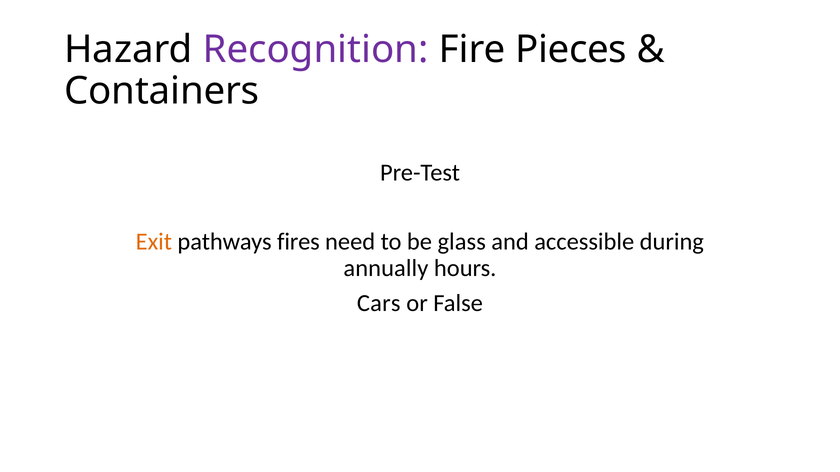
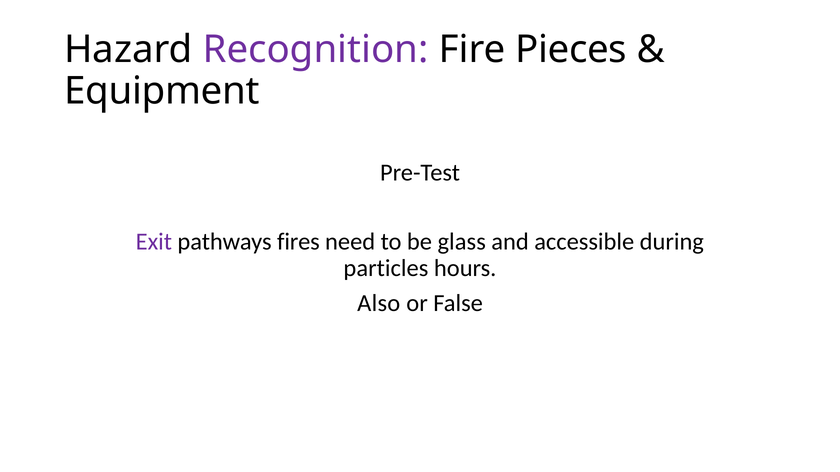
Containers: Containers -> Equipment
Exit colour: orange -> purple
annually: annually -> particles
Cars: Cars -> Also
